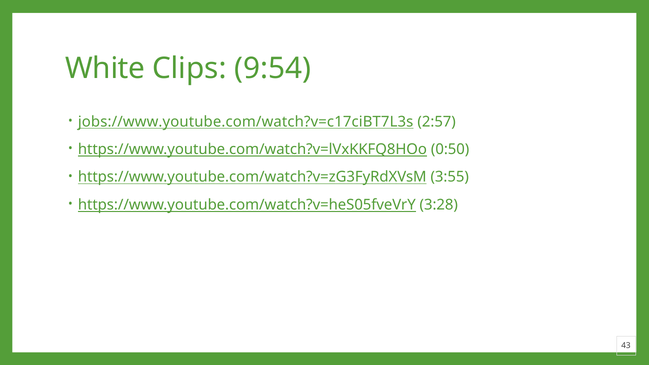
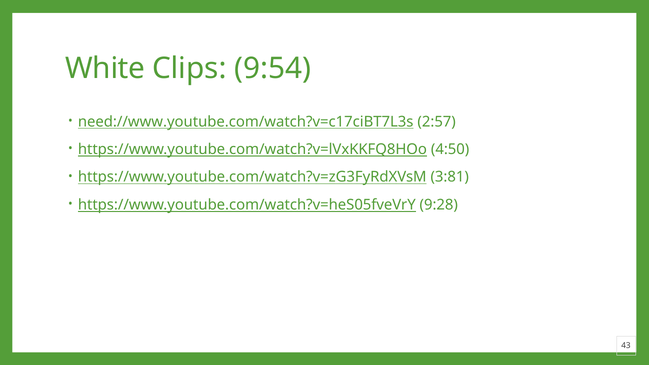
jobs://www.youtube.com/watch?v=c17ciBT7L3s: jobs://www.youtube.com/watch?v=c17ciBT7L3s -> need://www.youtube.com/watch?v=c17ciBT7L3s
0:50: 0:50 -> 4:50
3:55: 3:55 -> 3:81
3:28: 3:28 -> 9:28
